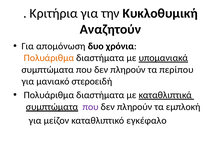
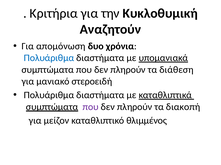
Πολυάριθμα at (49, 58) colour: orange -> blue
περίπου: περίπου -> διάθεση
εμπλοκή: εμπλοκή -> διακοπή
εγκέφαλο: εγκέφαλο -> θλιμμένος
